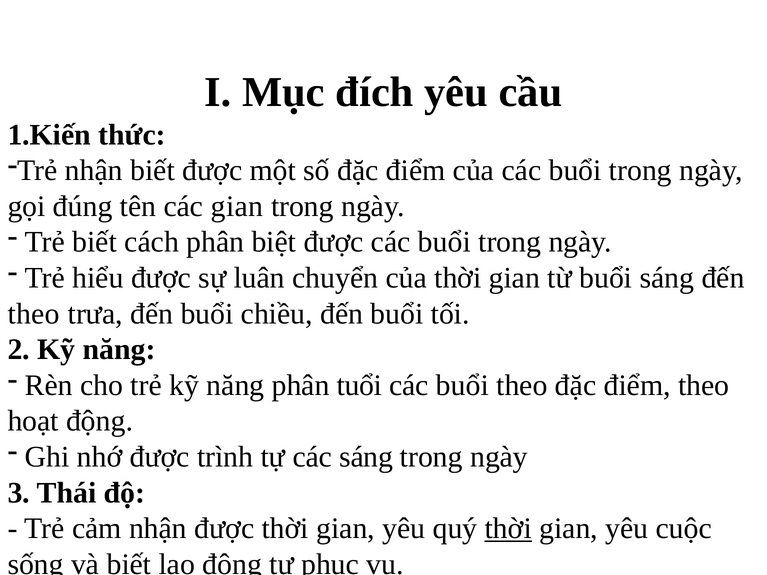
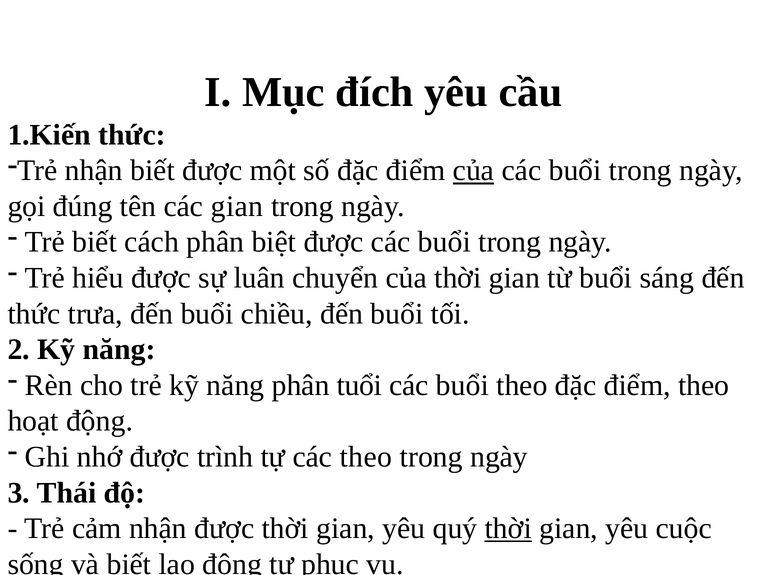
của at (474, 171) underline: none -> present
theo at (34, 314): theo -> thức
các sáng: sáng -> theo
